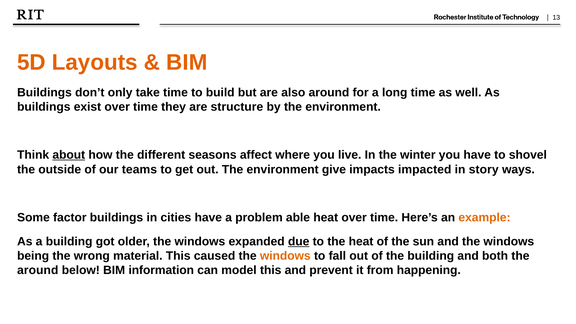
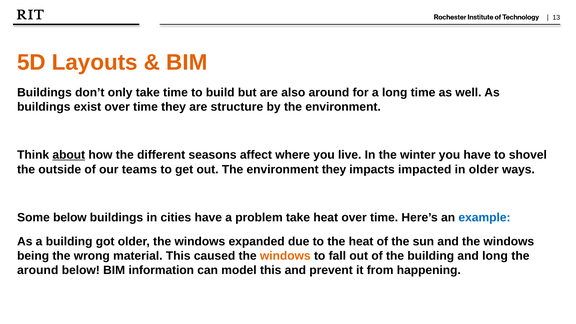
environment give: give -> they
in story: story -> older
Some factor: factor -> below
problem able: able -> take
example colour: orange -> blue
due underline: present -> none
and both: both -> long
